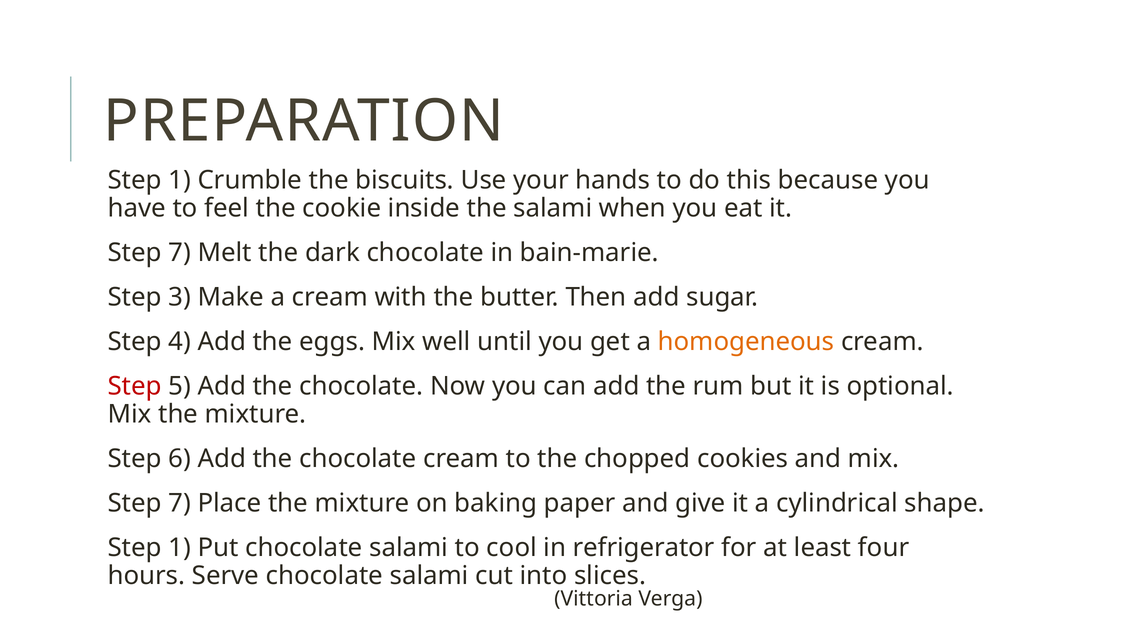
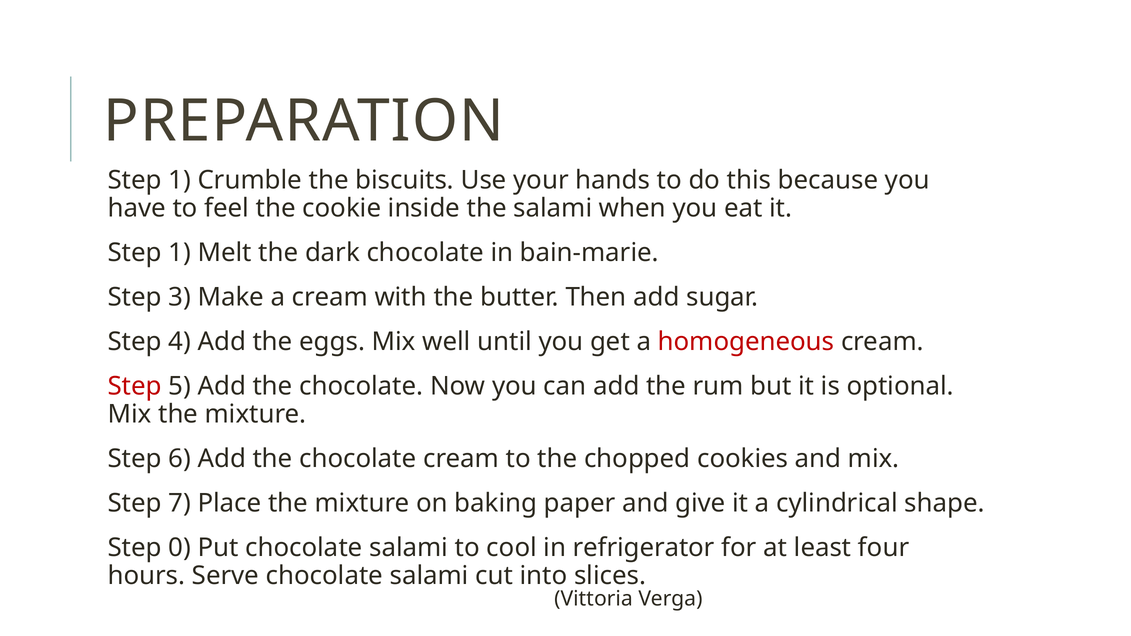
7 at (180, 253): 7 -> 1
homogeneous colour: orange -> red
1 at (180, 548): 1 -> 0
